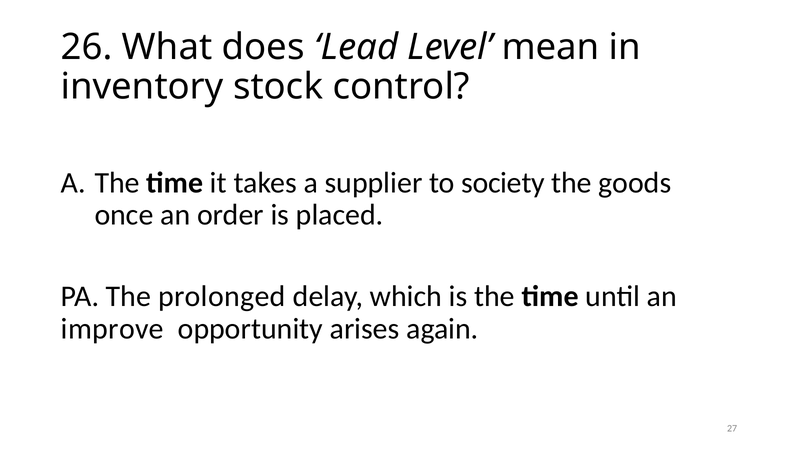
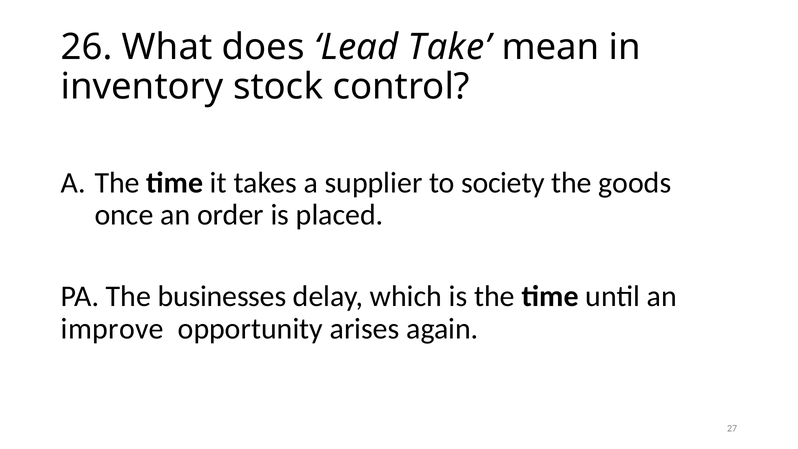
Level: Level -> Take
prolonged: prolonged -> businesses
